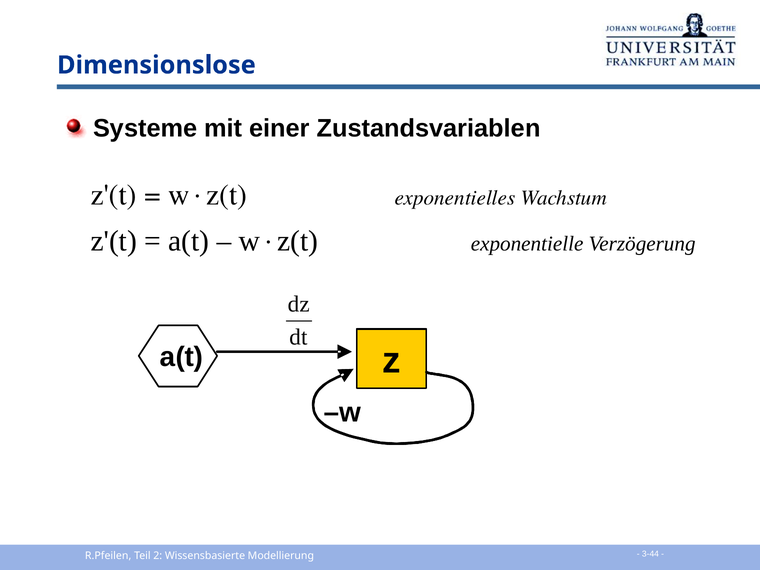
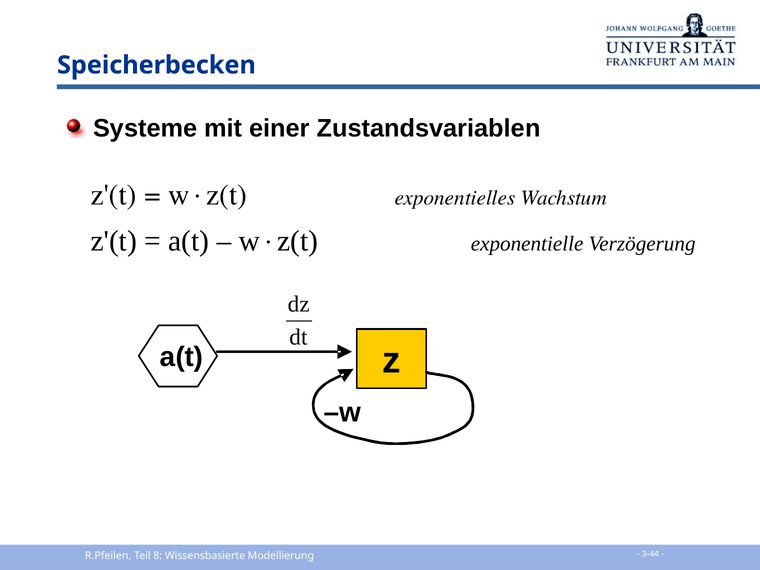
Dimensionslose: Dimensionslose -> Speicherbecken
2: 2 -> 8
